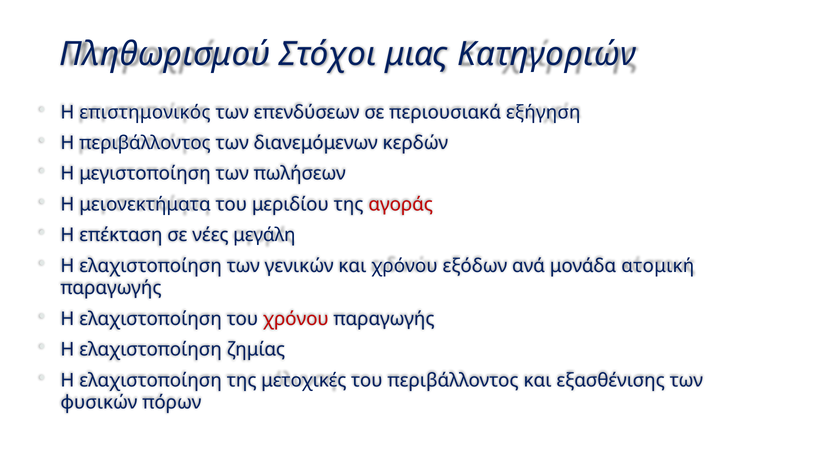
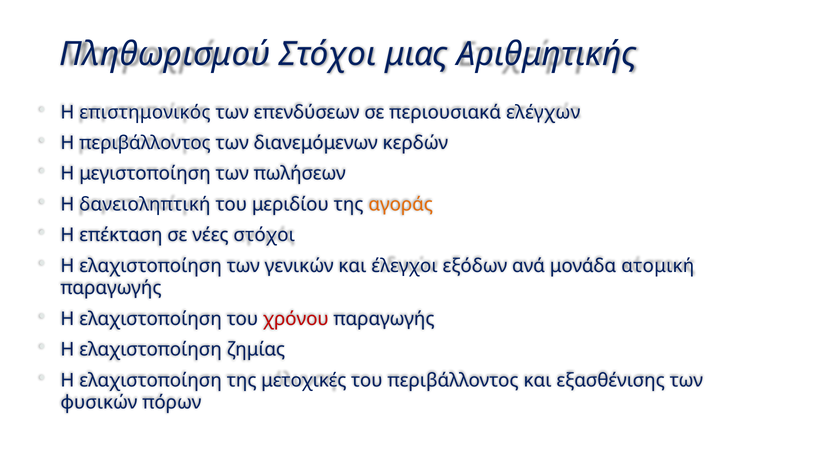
Κατηγοριών: Κατηγοριών -> Αριθμητικής
εξήγηση: εξήγηση -> ελέγχων
μειονεκτήματα: μειονεκτήματα -> δανειοληπτική
αγοράς colour: red -> orange
νέες μεγάλη: μεγάλη -> στόχοι
και χρόνου: χρόνου -> έλεγχοι
